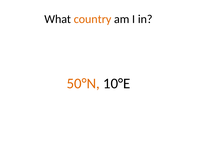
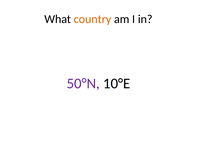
50°N colour: orange -> purple
